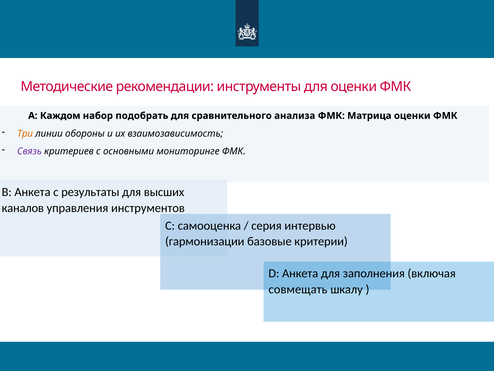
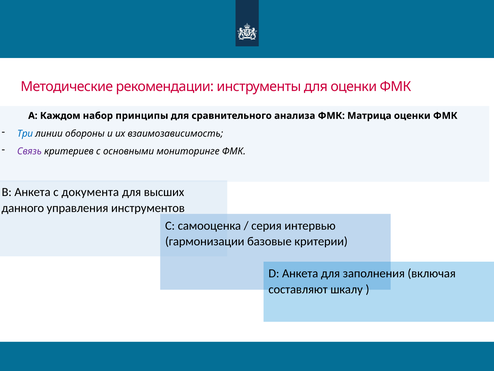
подобрать: подобрать -> принципы
Три colour: orange -> blue
результаты: результаты -> документа
каналов: каналов -> данного
совмещать: совмещать -> составляют
